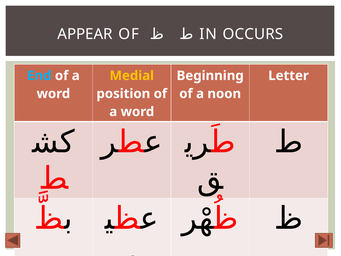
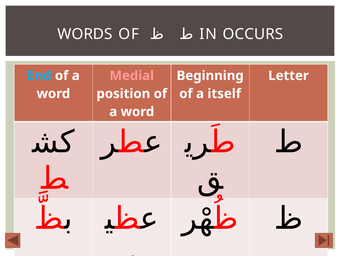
APPEAR: APPEAR -> WORDS
Medial colour: yellow -> pink
noon: noon -> itself
